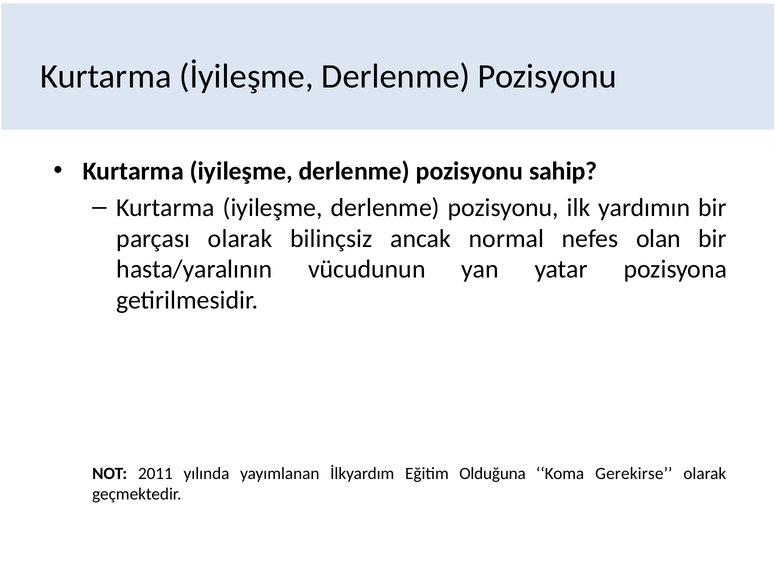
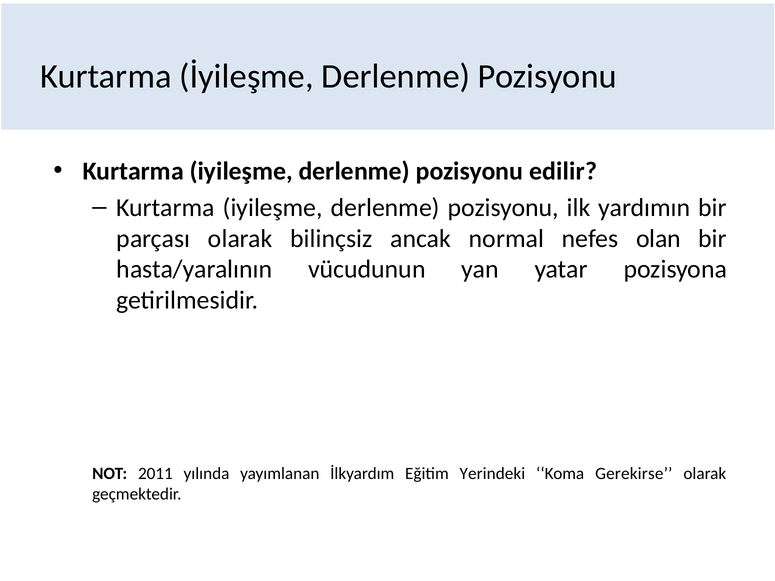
sahip: sahip -> edilir
Olduğuna: Olduğuna -> Yerindeki
